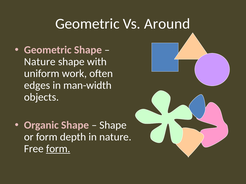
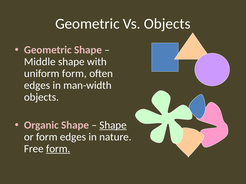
Vs Around: Around -> Objects
Nature at (40, 62): Nature -> Middle
uniform work: work -> form
Shape at (113, 125) underline: none -> present
form depth: depth -> edges
